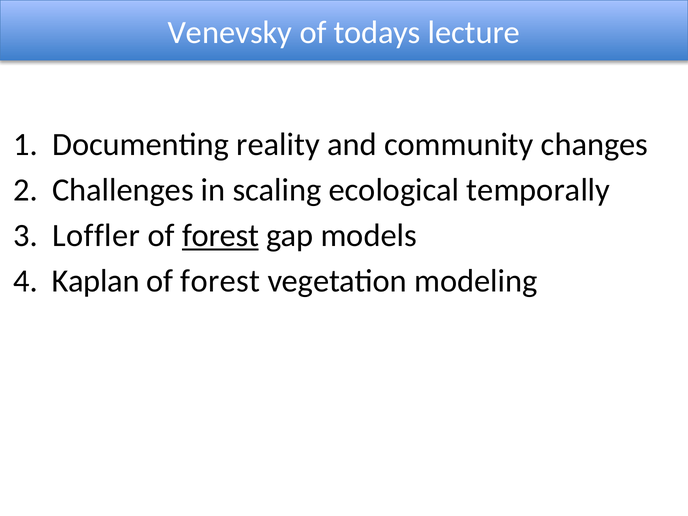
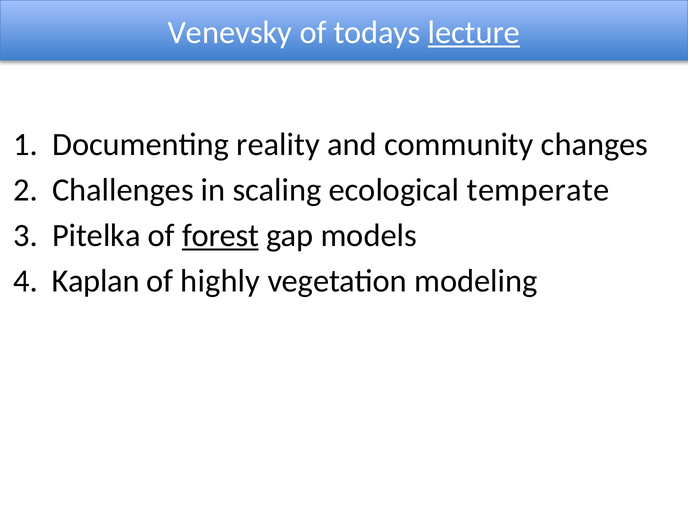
lecture underline: none -> present
temporally: temporally -> temperate
Loffler: Loffler -> Pitelka
forest at (220, 281): forest -> highly
